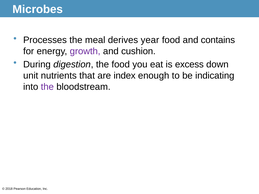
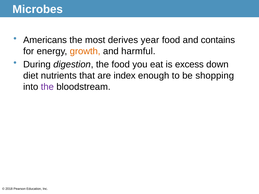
Processes: Processes -> Americans
meal: meal -> most
growth colour: purple -> orange
cushion: cushion -> harmful
unit: unit -> diet
indicating: indicating -> shopping
